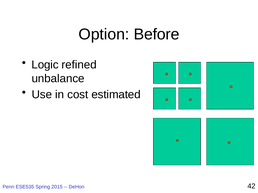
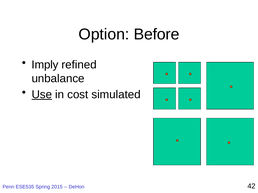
Logic: Logic -> Imply
Use underline: none -> present
estimated: estimated -> simulated
